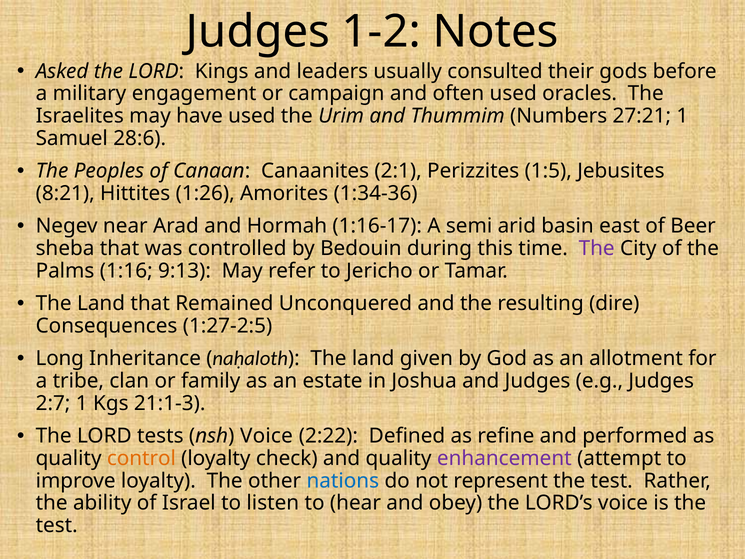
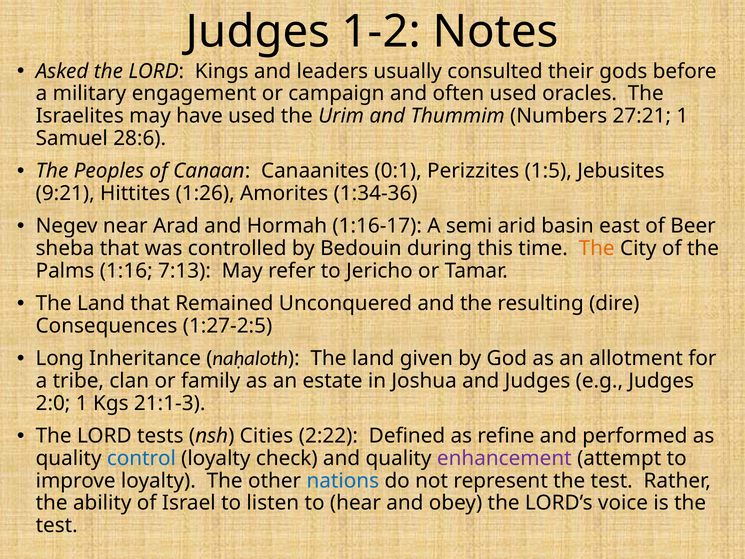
2:1: 2:1 -> 0:1
8:21: 8:21 -> 9:21
The at (597, 248) colour: purple -> orange
9:13: 9:13 -> 7:13
2:7: 2:7 -> 2:0
nsh Voice: Voice -> Cities
control colour: orange -> blue
